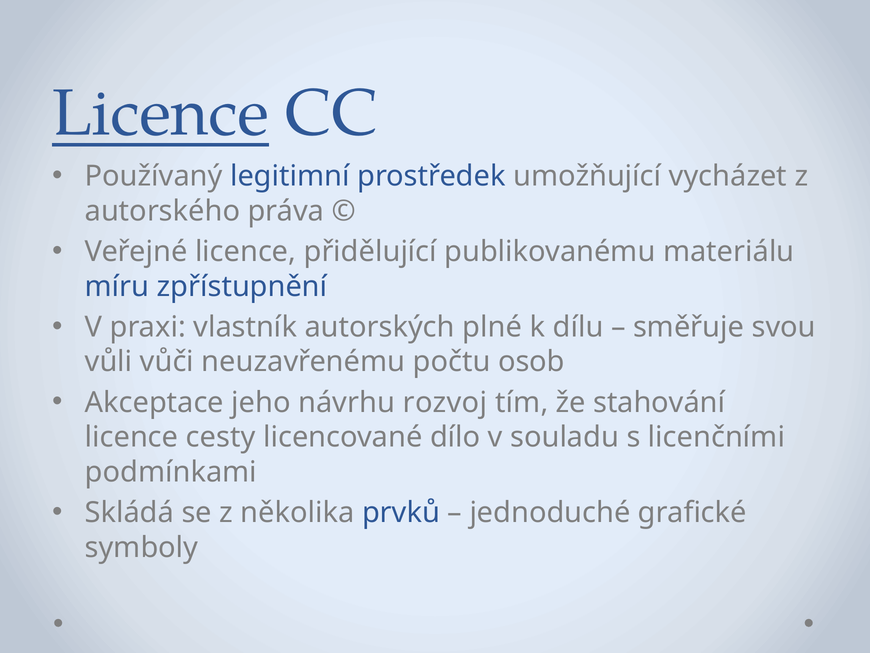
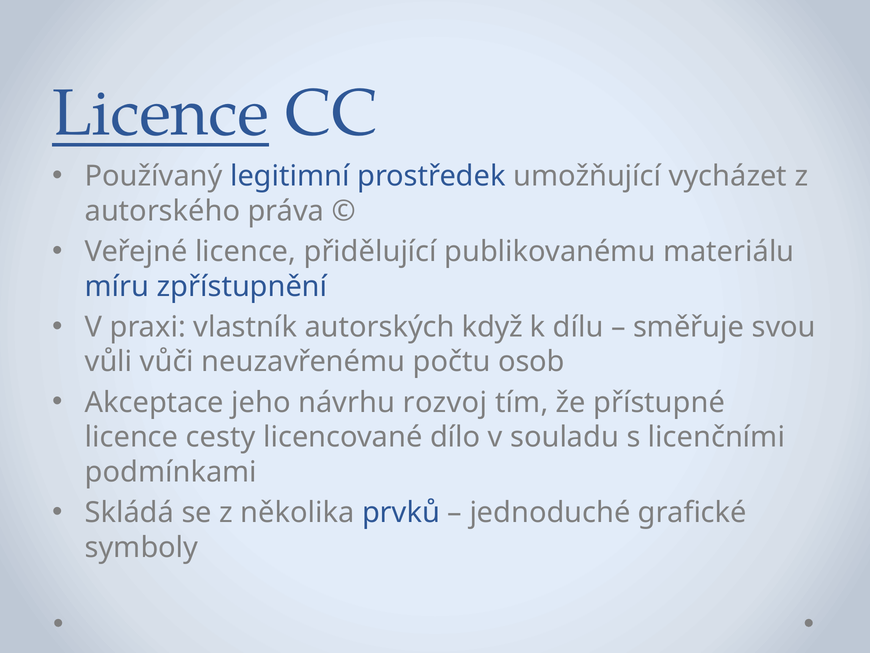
plné: plné -> když
stahování: stahování -> přístupné
